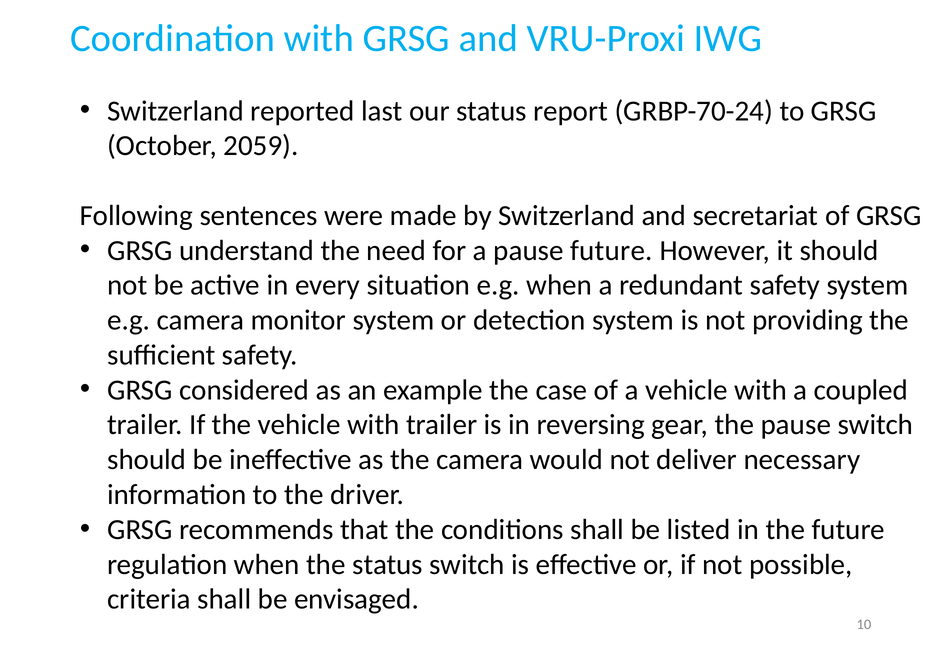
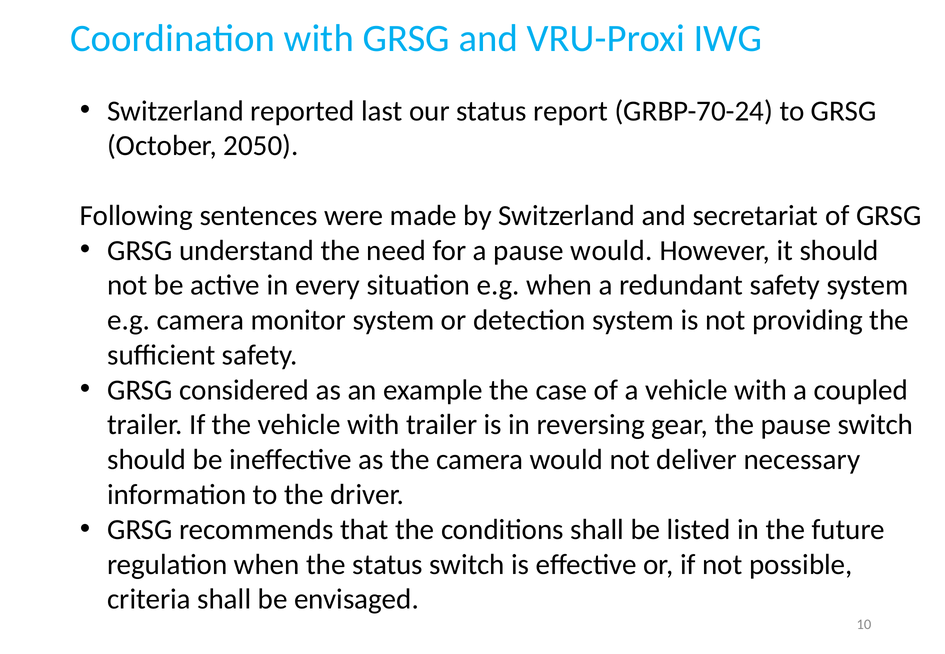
2059: 2059 -> 2050
pause future: future -> would
